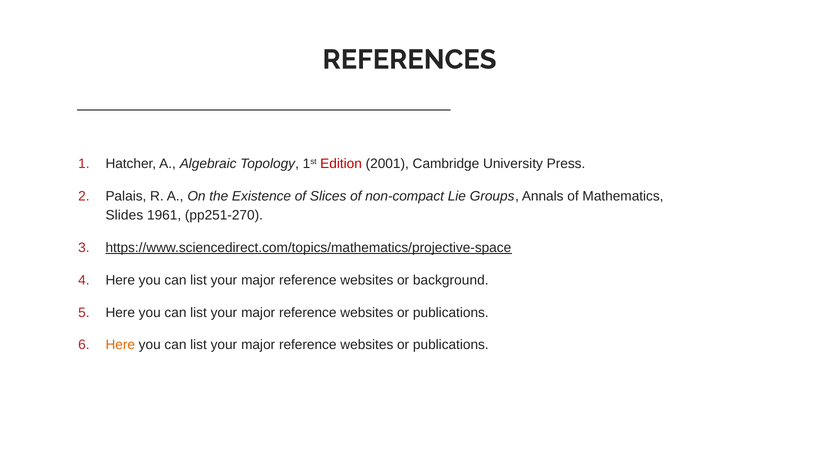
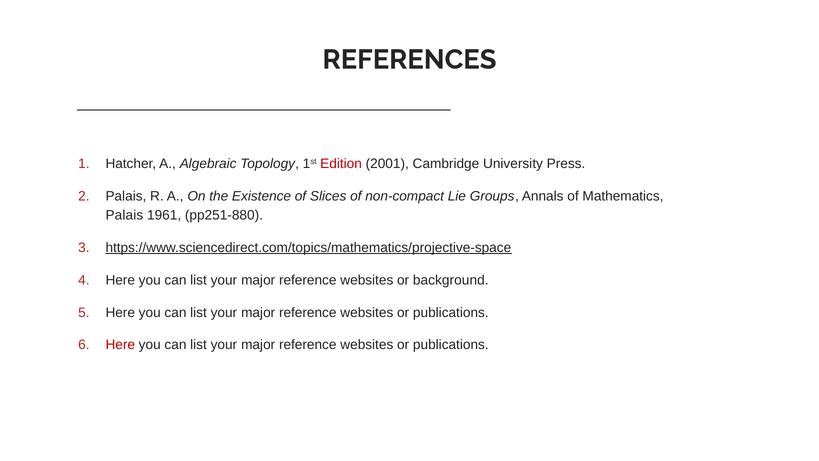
Slides at (124, 215): Slides -> Palais
pp251-270: pp251-270 -> pp251-880
Here at (120, 345) colour: orange -> red
